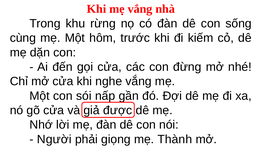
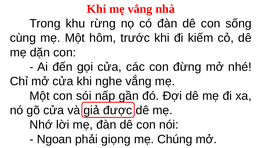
Người: Người -> Ngoan
Thành: Thành -> Chúng
